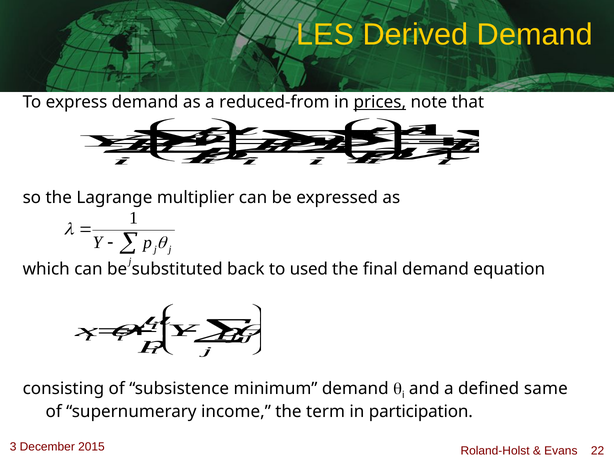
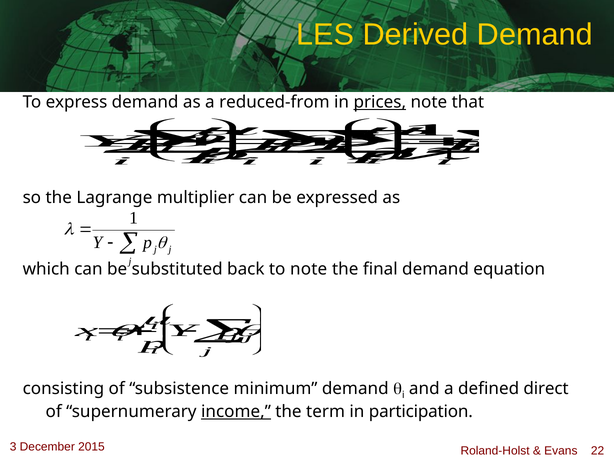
to used: used -> note
same: same -> direct
income underline: none -> present
